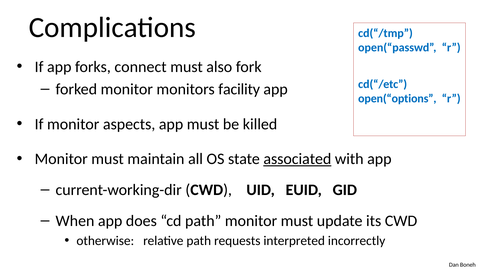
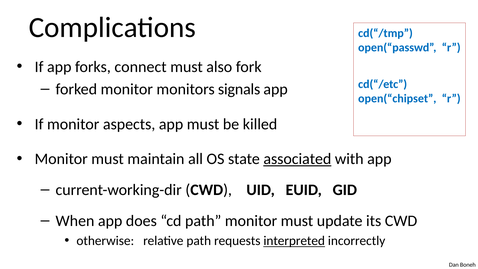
facility: facility -> signals
open(“options: open(“options -> open(“chipset
interpreted underline: none -> present
